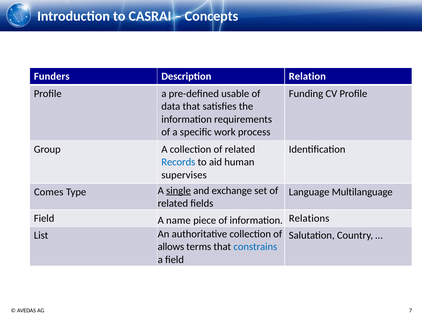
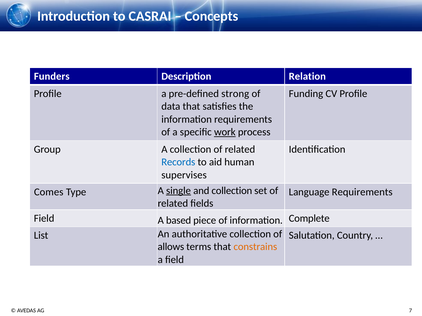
usable: usable -> strong
work underline: none -> present
and exchange: exchange -> collection
Language Multilanguage: Multilanguage -> Requirements
name: name -> based
Relations: Relations -> Complete
constrains colour: blue -> orange
